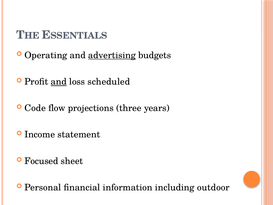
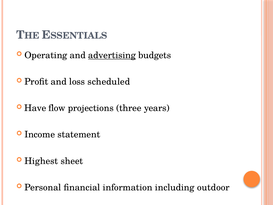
and at (59, 82) underline: present -> none
Code: Code -> Have
Focused: Focused -> Highest
